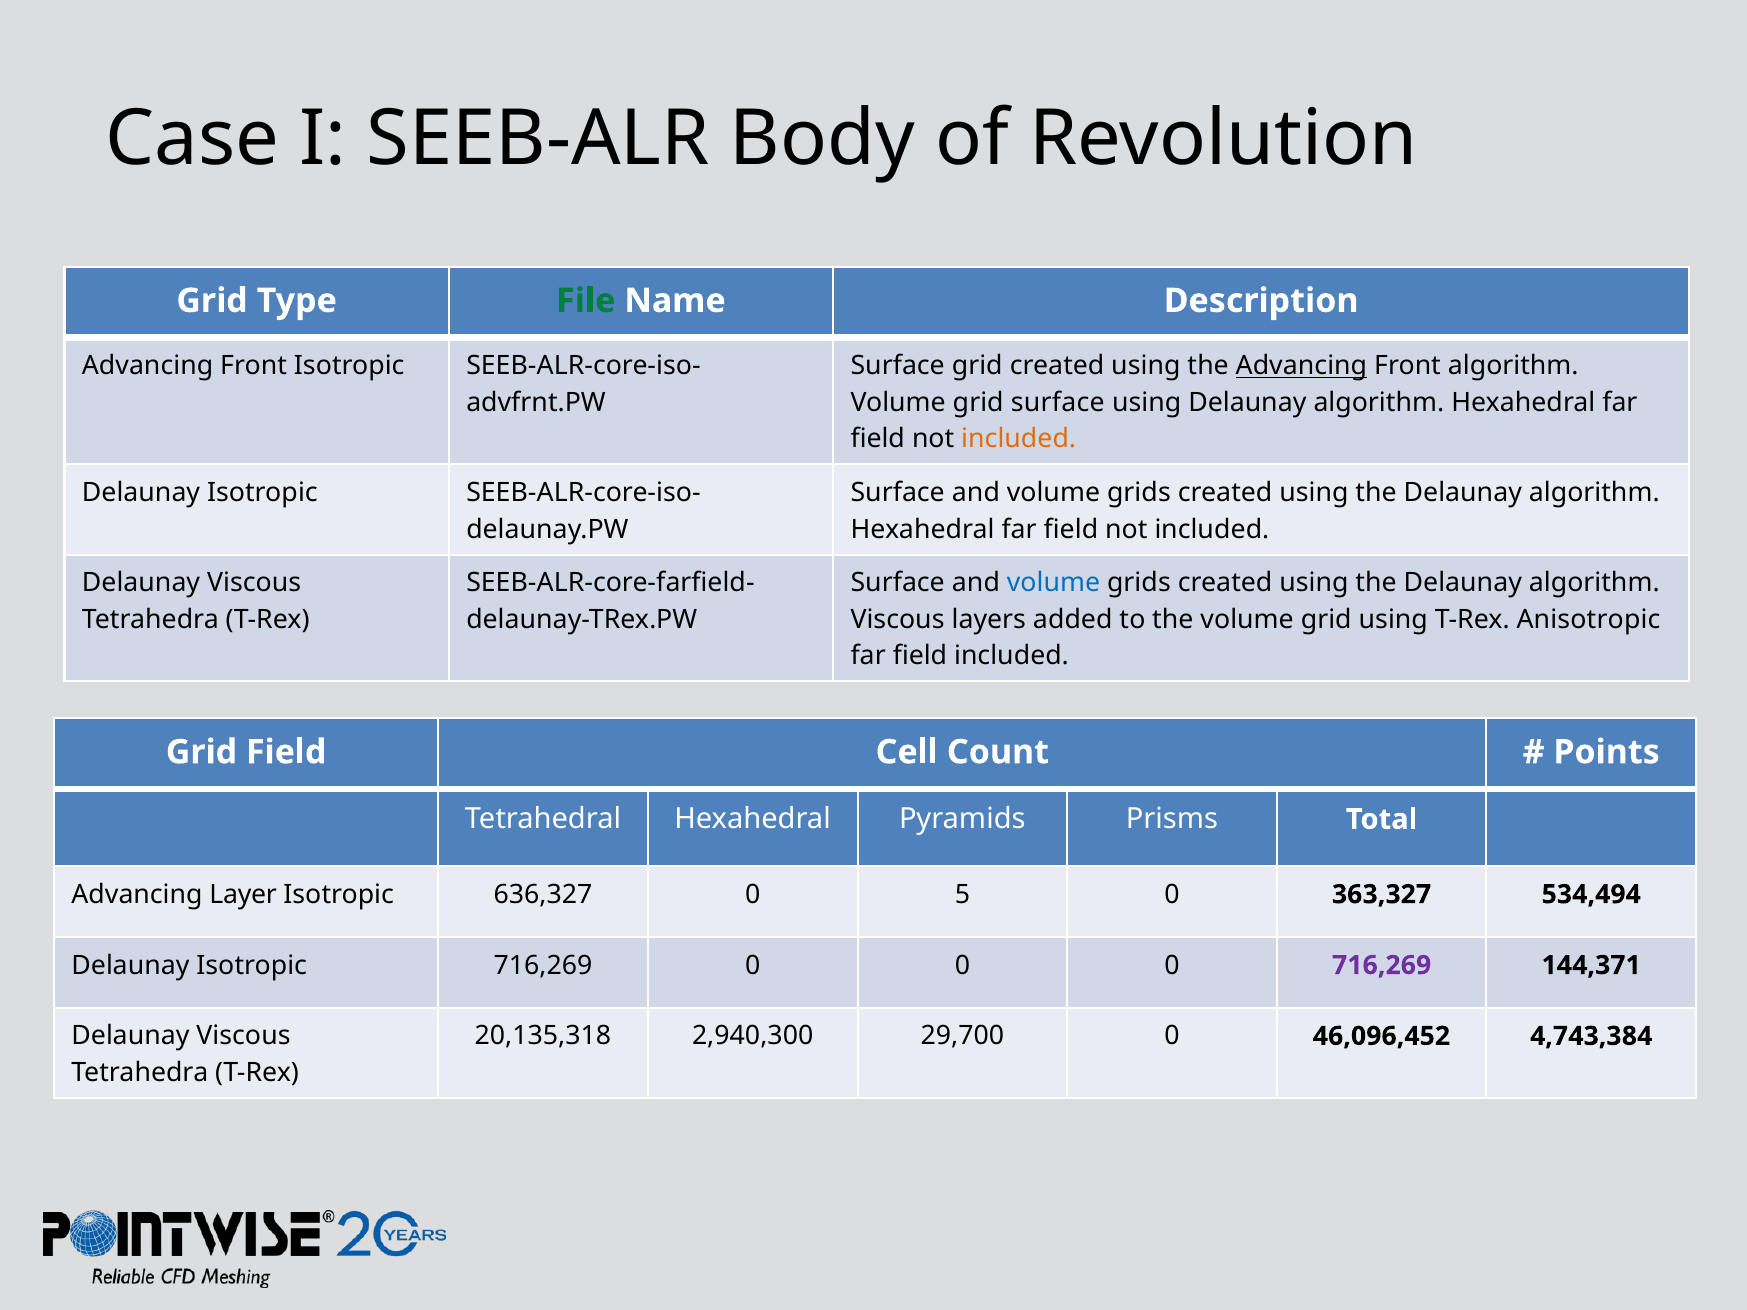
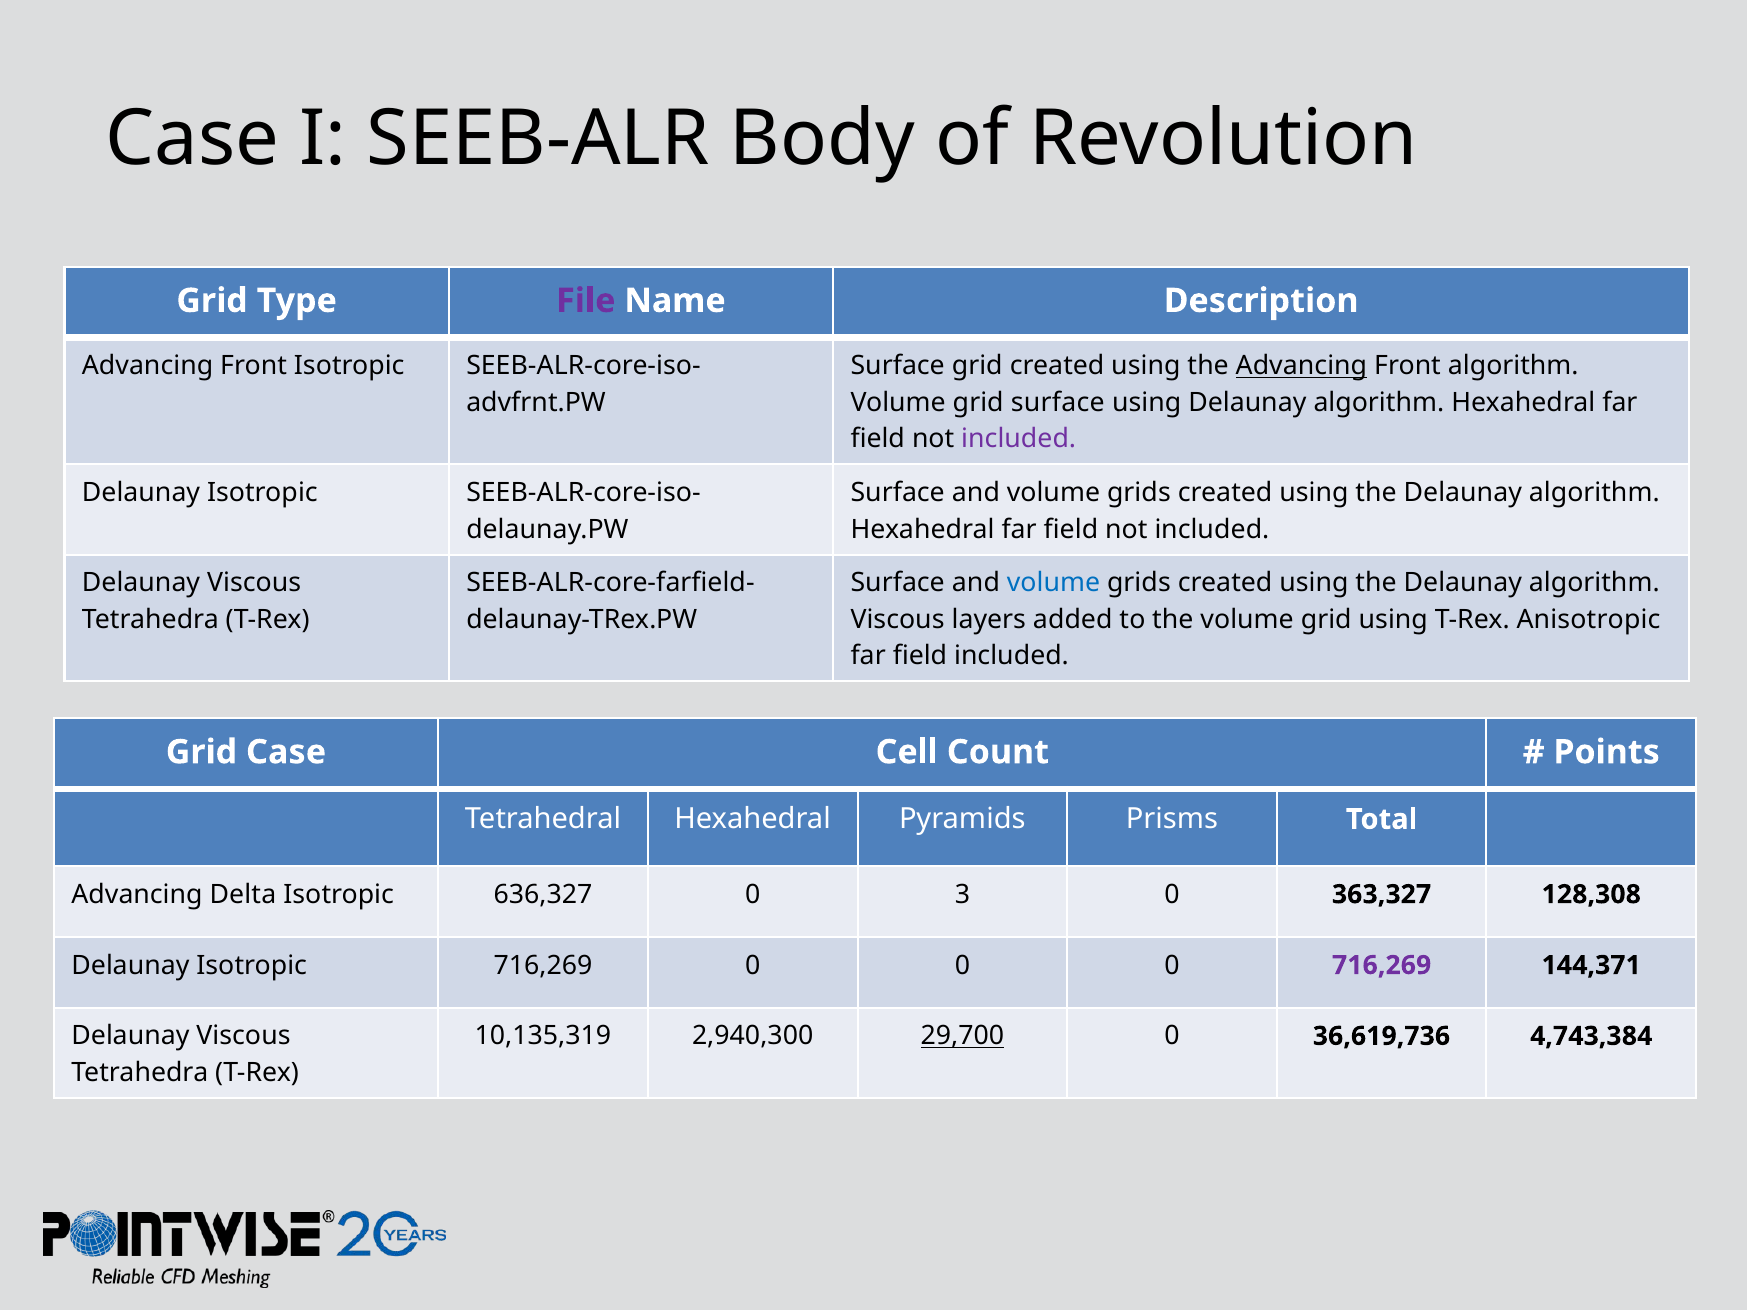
File colour: green -> purple
included at (1019, 439) colour: orange -> purple
Grid Field: Field -> Case
Layer: Layer -> Delta
5: 5 -> 3
534,494: 534,494 -> 128,308
20,135,318: 20,135,318 -> 10,135,319
29,700 underline: none -> present
46,096,452: 46,096,452 -> 36,619,736
